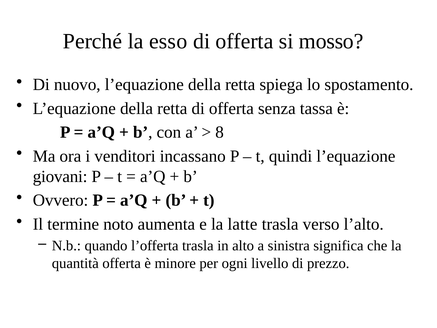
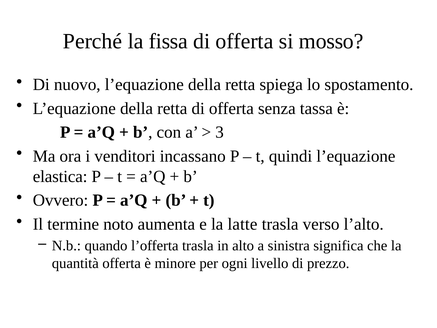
esso: esso -> fissa
8: 8 -> 3
giovani: giovani -> elastica
